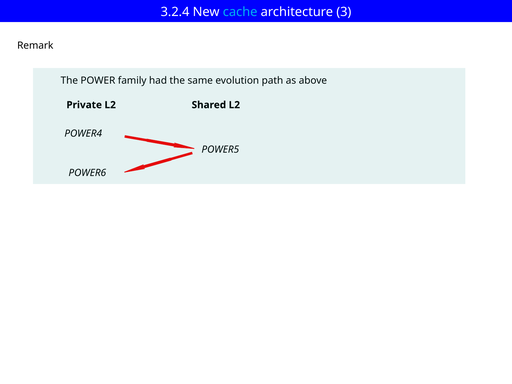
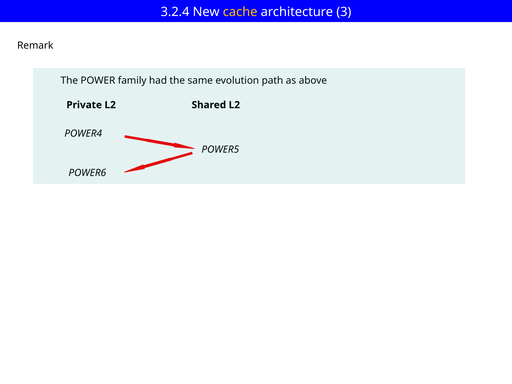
cache colour: light blue -> yellow
